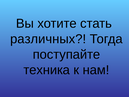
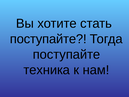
различных at (48, 39): различных -> поступайте
